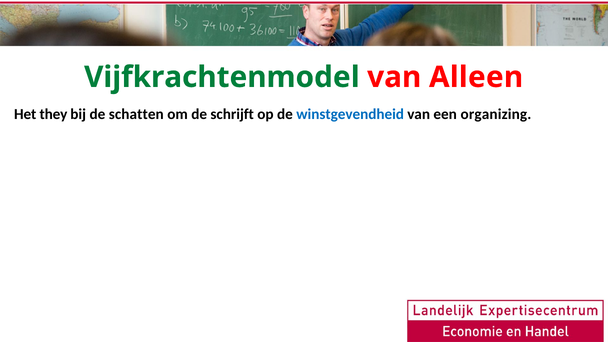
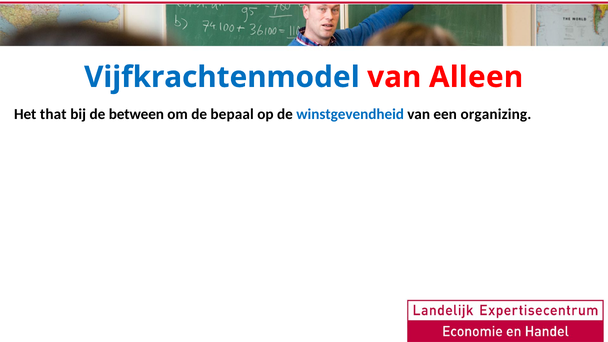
Vijfkrachtenmodel colour: green -> blue
they: they -> that
schatten: schatten -> between
schrijft: schrijft -> bepaal
